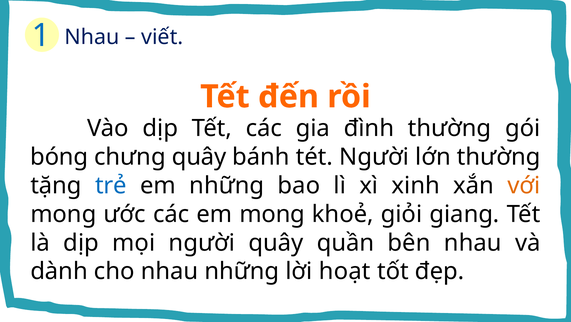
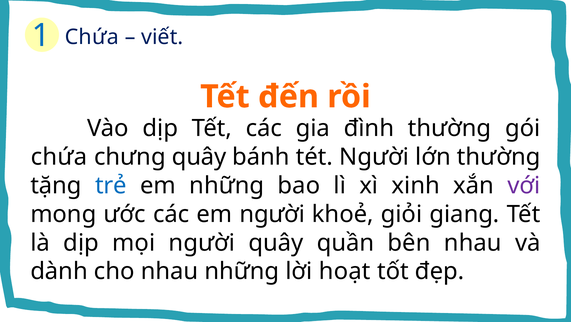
1 Nhau: Nhau -> Chứa
bóng at (59, 157): bóng -> chứa
với colour: orange -> purple
em mong: mong -> người
